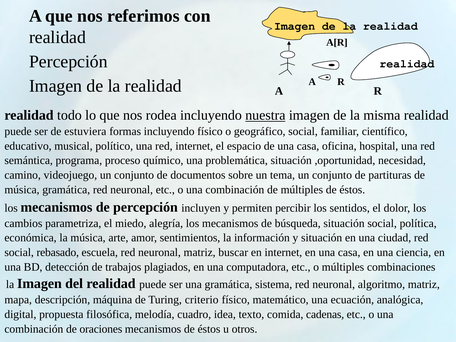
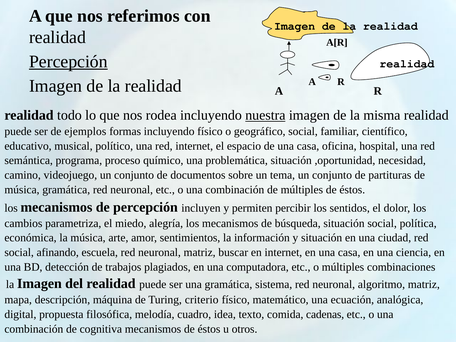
Percepción at (68, 62) underline: none -> present
estuviera: estuviera -> ejemplos
rebasado: rebasado -> afinando
oraciones: oraciones -> cognitiva
